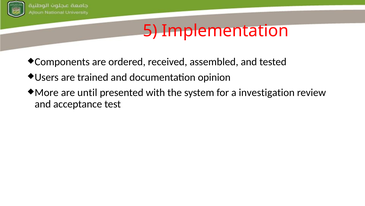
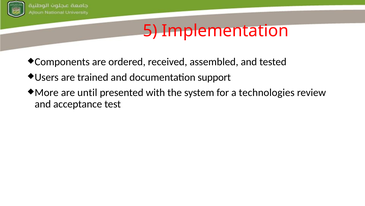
opinion: opinion -> support
investigation: investigation -> technologies
